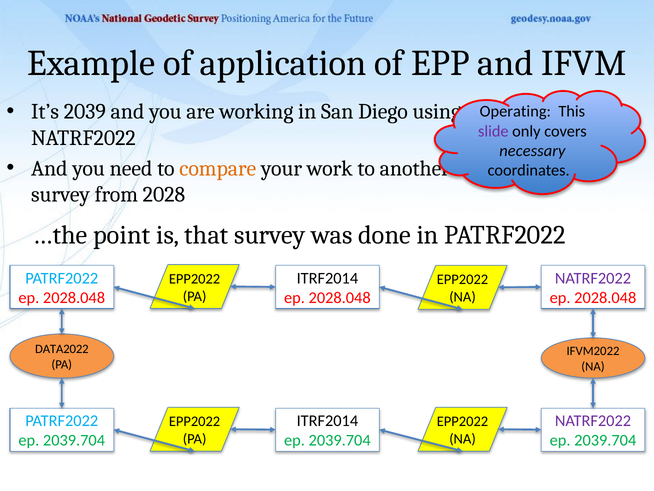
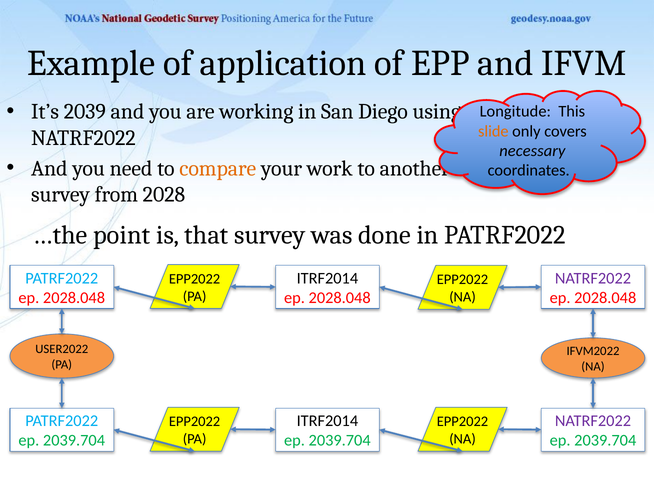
Operating: Operating -> Longitude
slide colour: purple -> orange
DATA2022: DATA2022 -> USER2022
